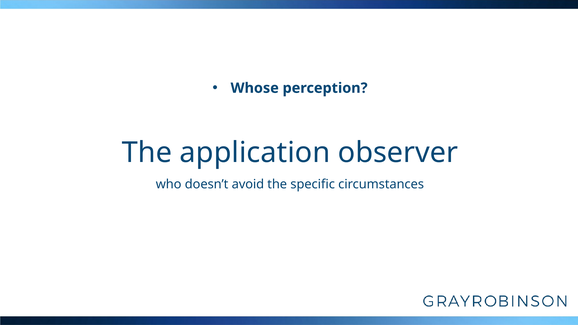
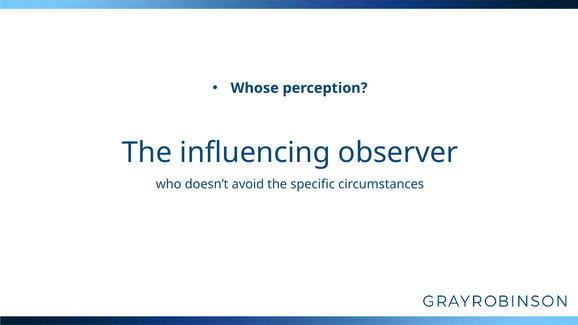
application: application -> influencing
